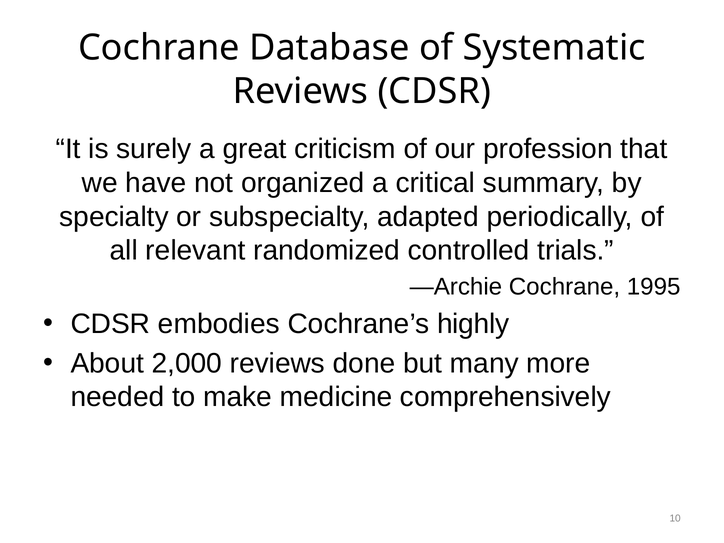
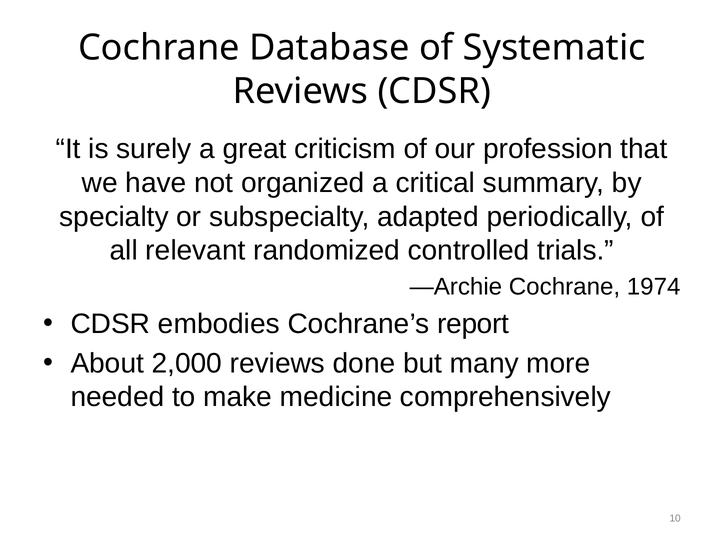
1995: 1995 -> 1974
highly: highly -> report
